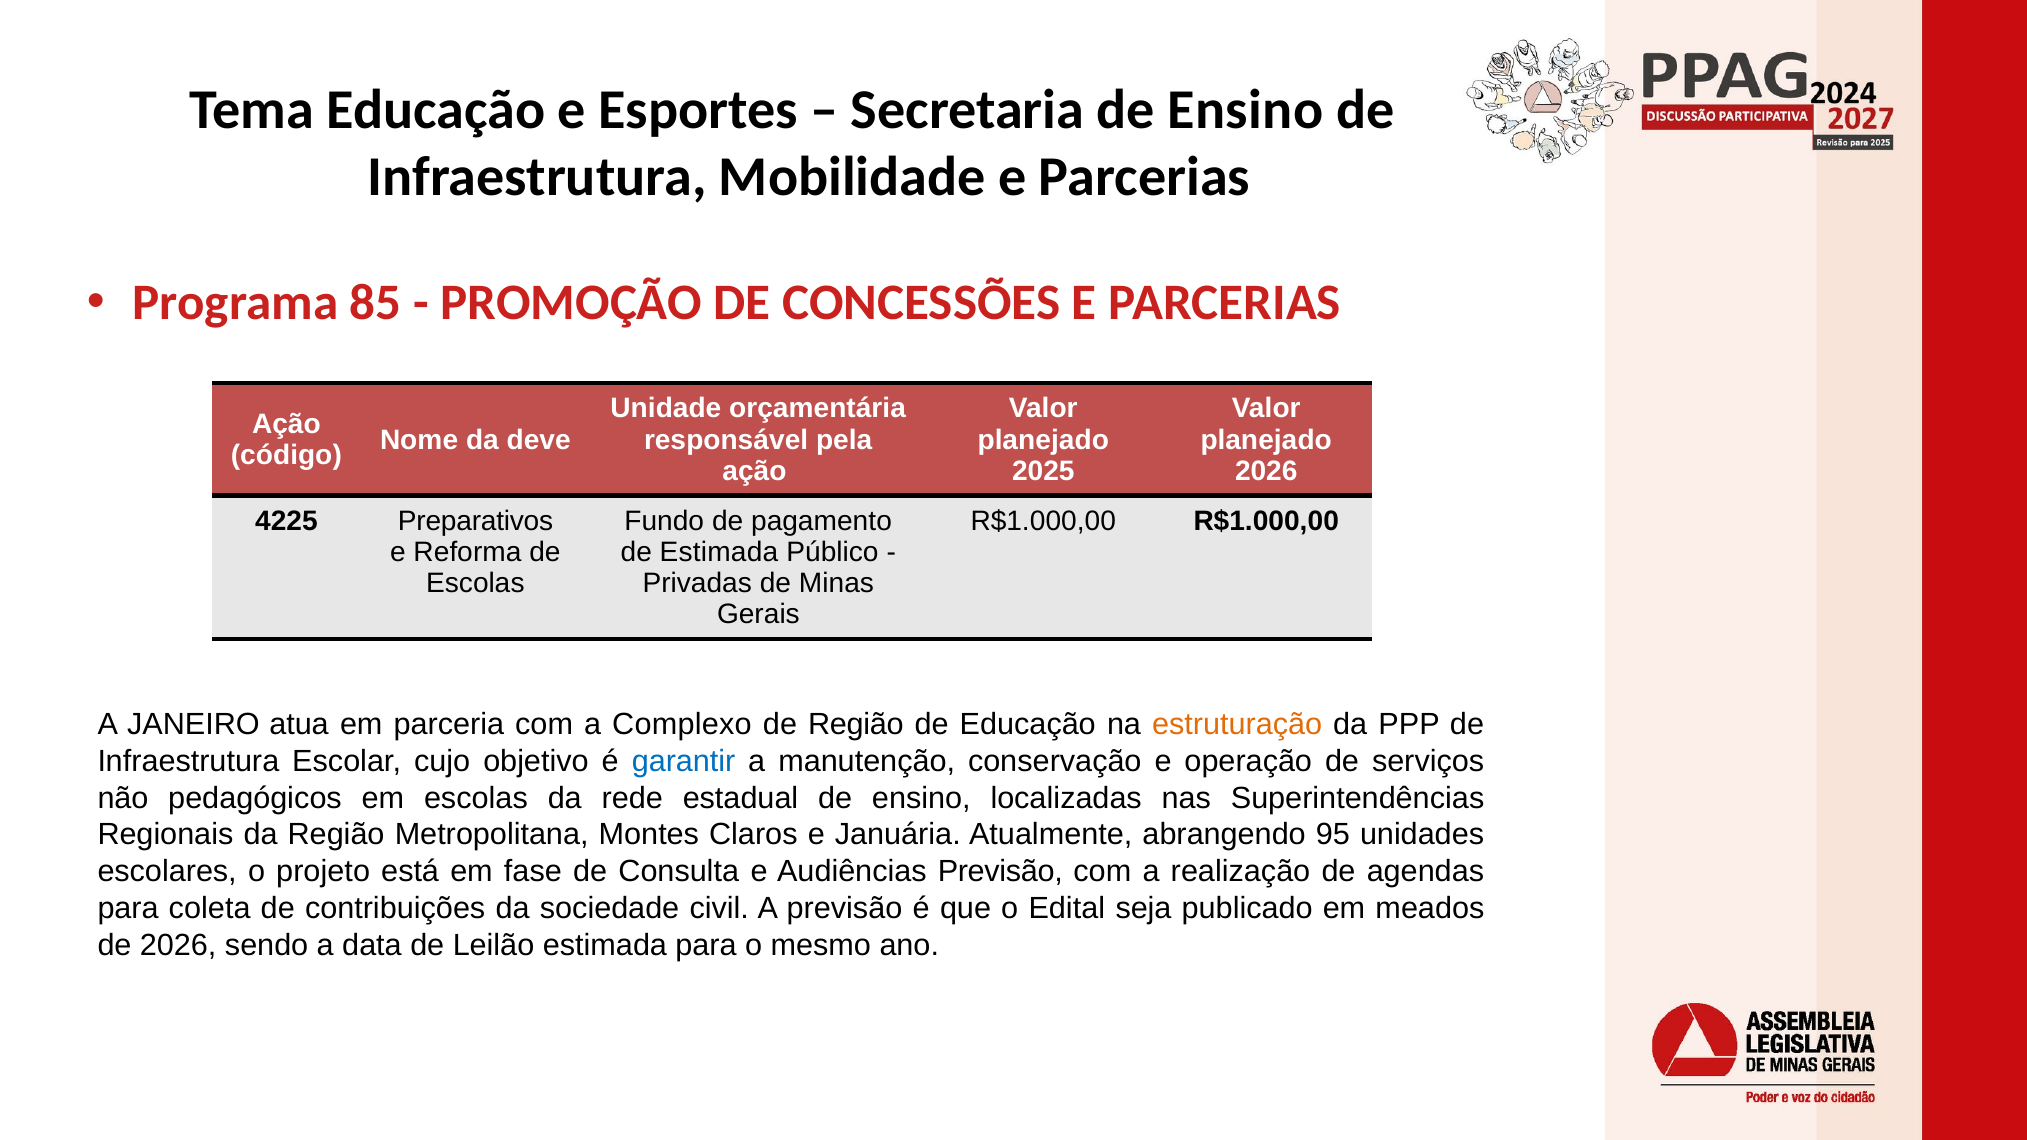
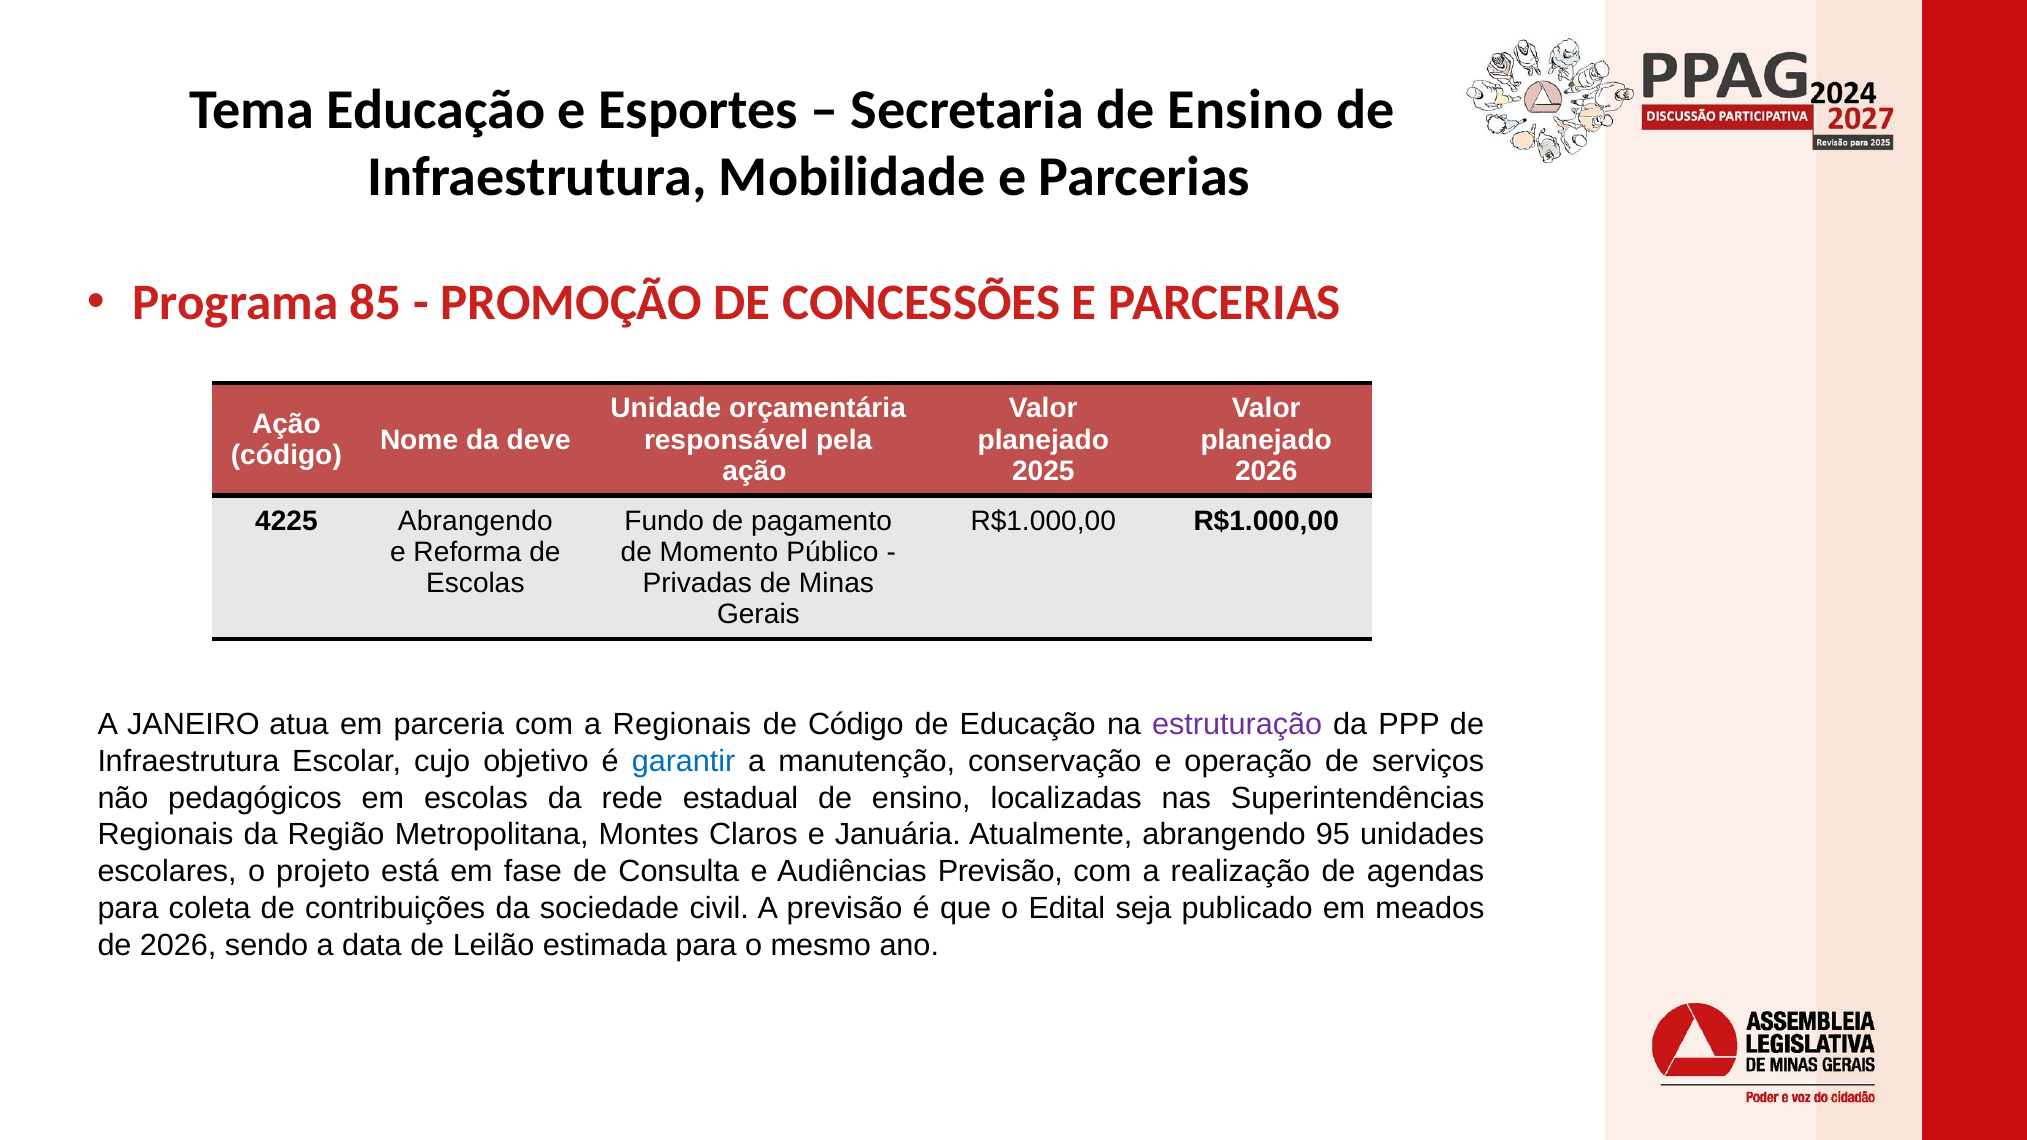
4225 Preparativos: Preparativos -> Abrangendo
de Estimada: Estimada -> Momento
a Complexo: Complexo -> Regionais
de Região: Região -> Código
estruturação colour: orange -> purple
